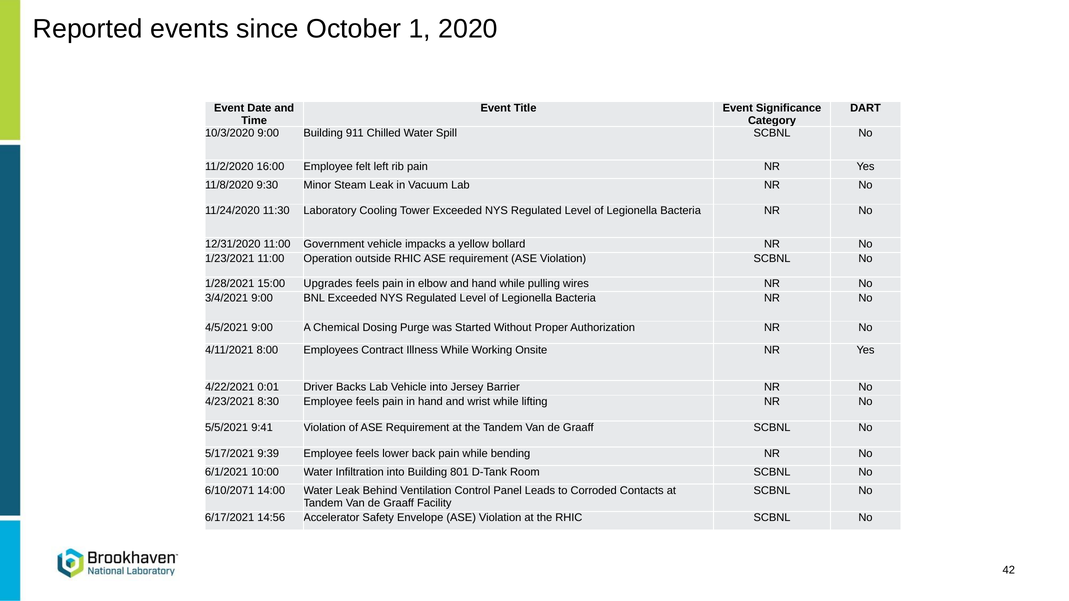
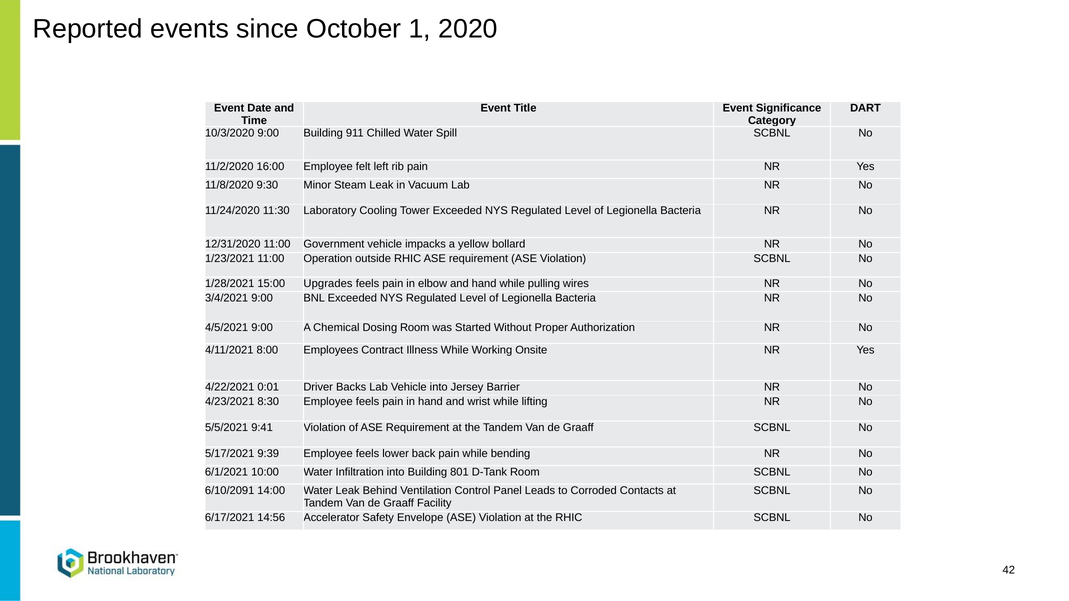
Dosing Purge: Purge -> Room
6/10/2071: 6/10/2071 -> 6/10/2091
